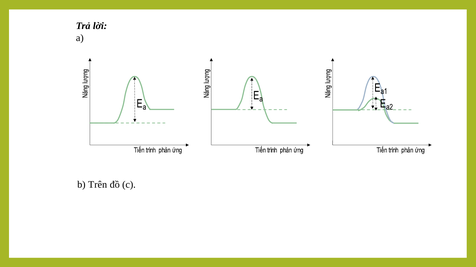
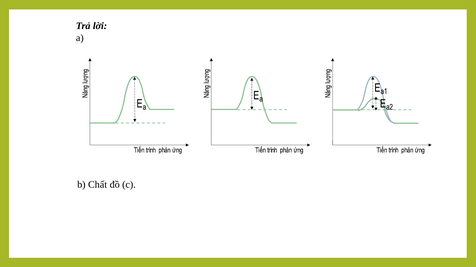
Trên: Trên -> Chất
